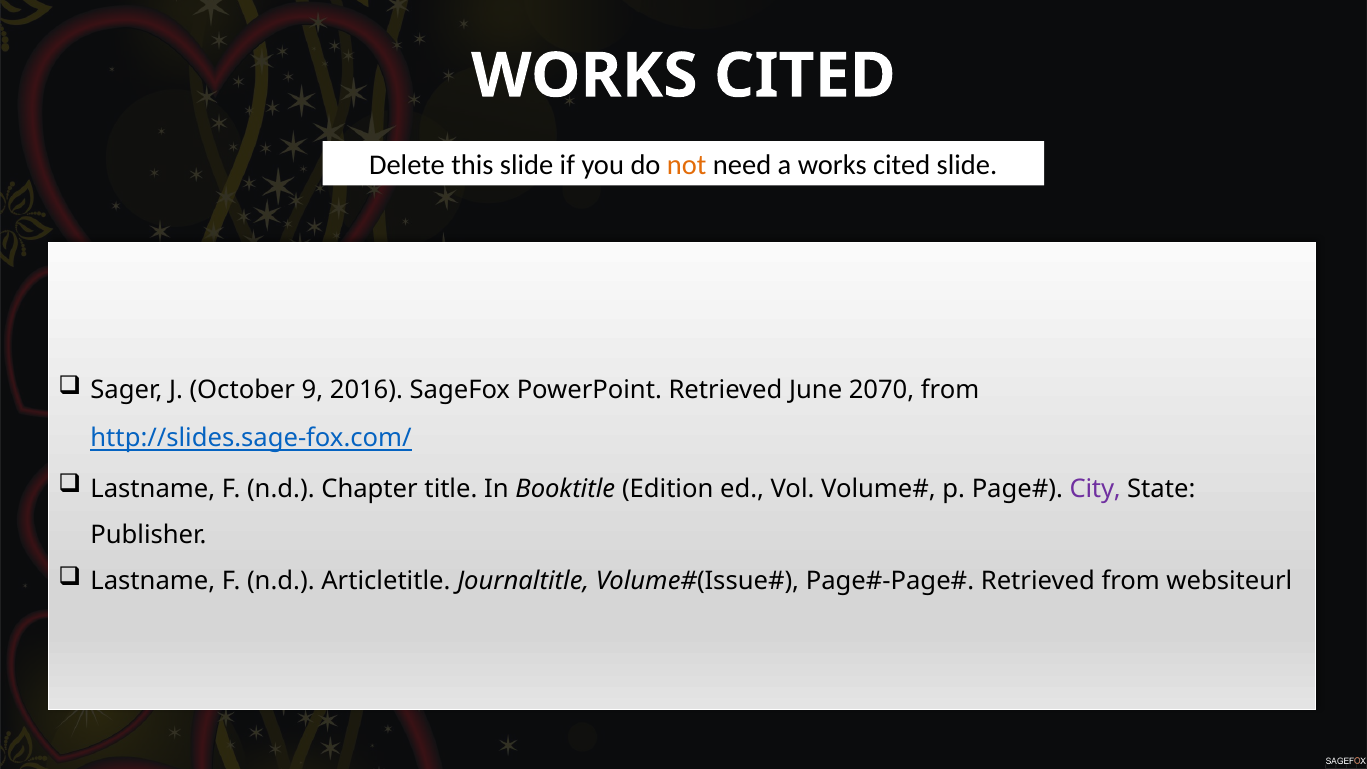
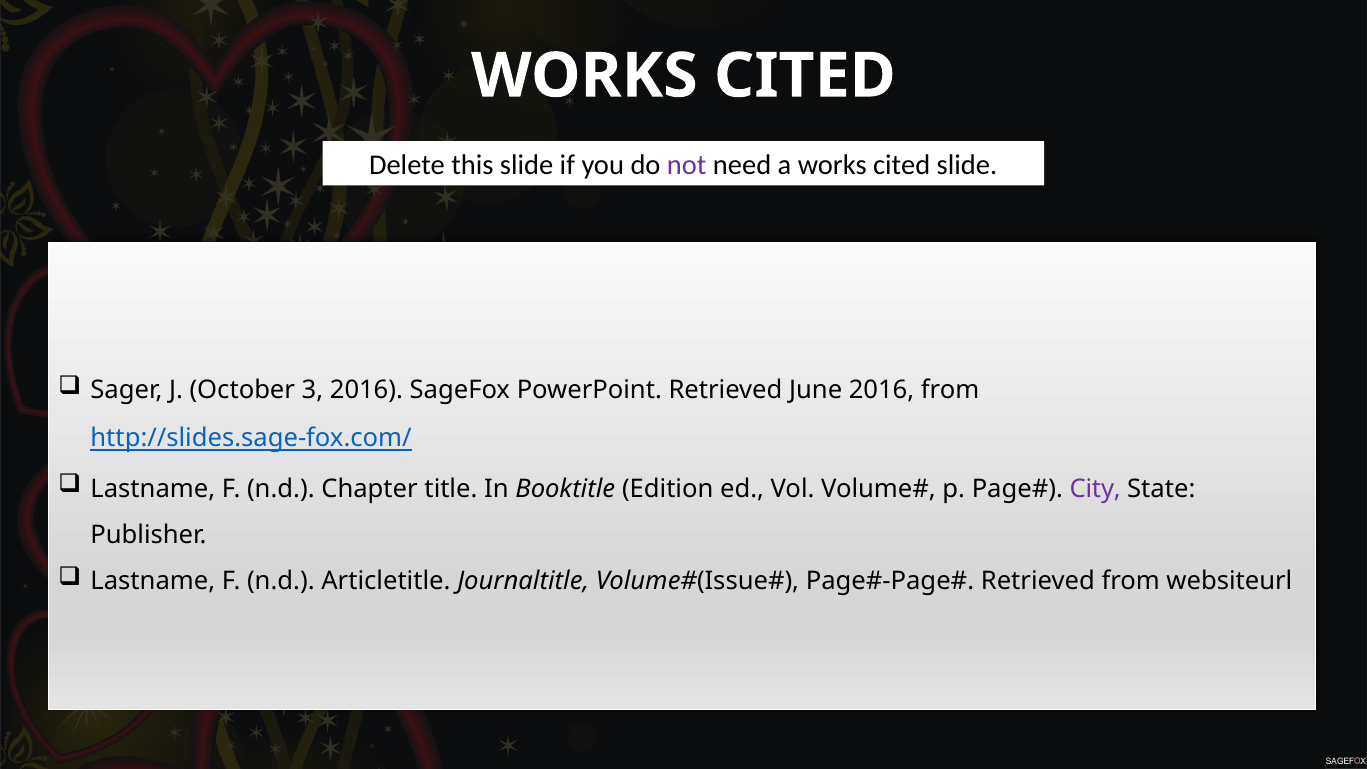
not colour: orange -> purple
9: 9 -> 3
June 2070: 2070 -> 2016
